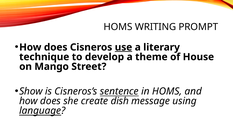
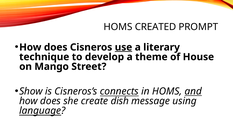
WRITING: WRITING -> CREATED
sentence: sentence -> connects
and underline: none -> present
